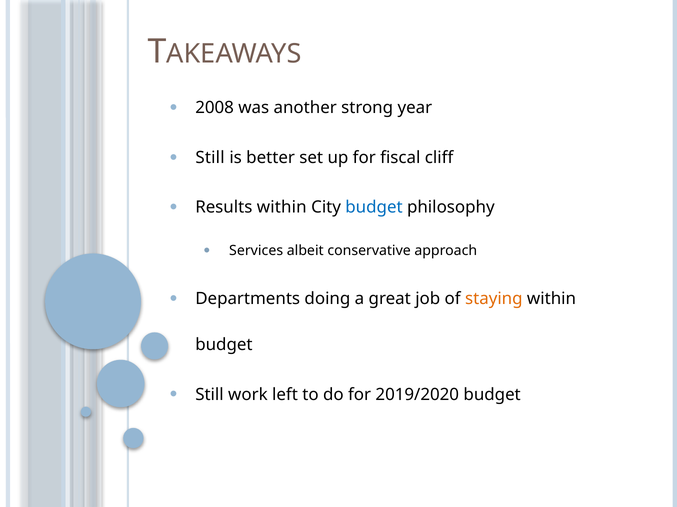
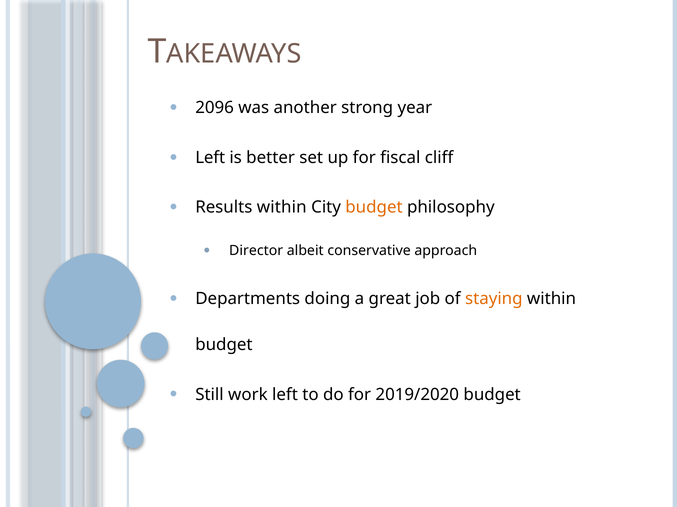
2008: 2008 -> 2096
Still at (210, 158): Still -> Left
budget at (374, 208) colour: blue -> orange
Services: Services -> Director
